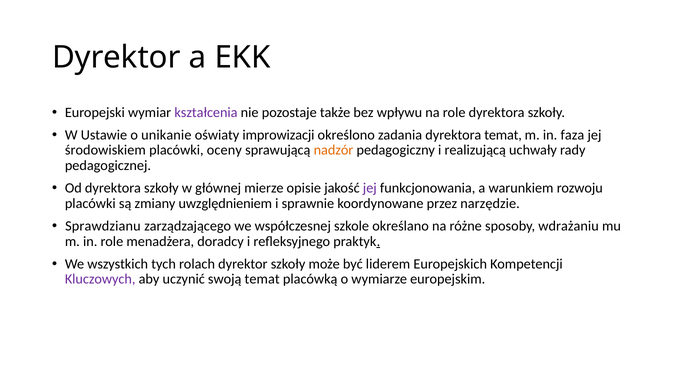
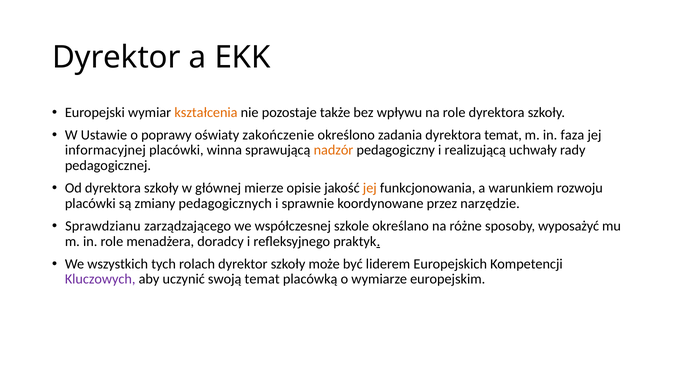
kształcenia colour: purple -> orange
unikanie: unikanie -> poprawy
improwizacji: improwizacji -> zakończenie
środowiskiem: środowiskiem -> informacyjnej
oceny: oceny -> winna
jej at (370, 188) colour: purple -> orange
uwzględnieniem: uwzględnieniem -> pedagogicznych
wdrażaniu: wdrażaniu -> wyposażyć
